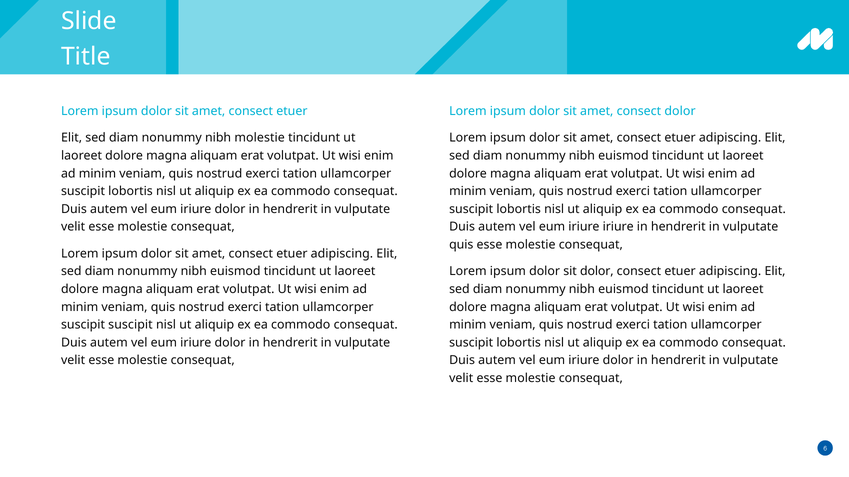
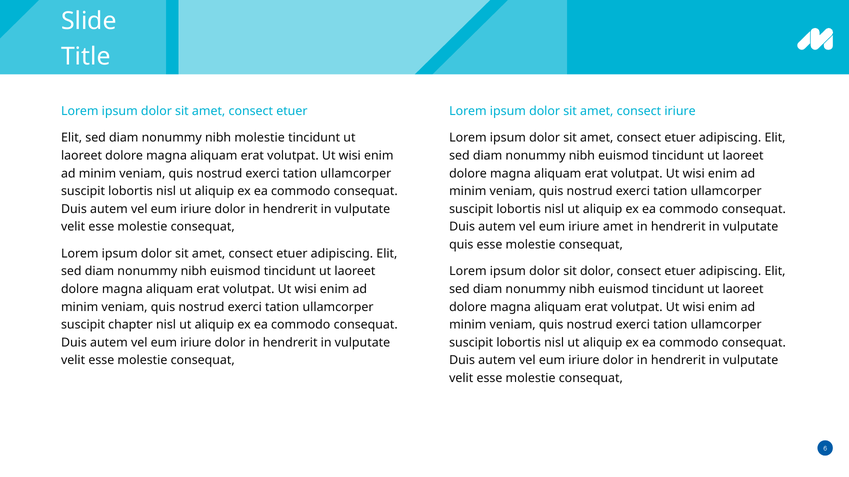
consect dolor: dolor -> iriure
iriure iriure: iriure -> amet
suscipit suscipit: suscipit -> chapter
